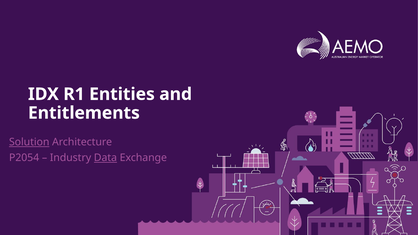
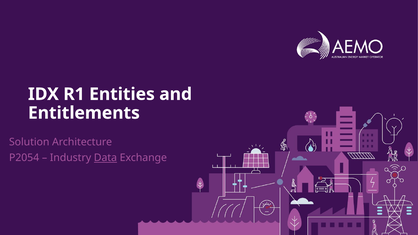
Solution underline: present -> none
